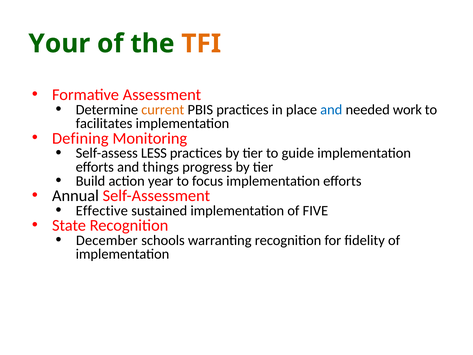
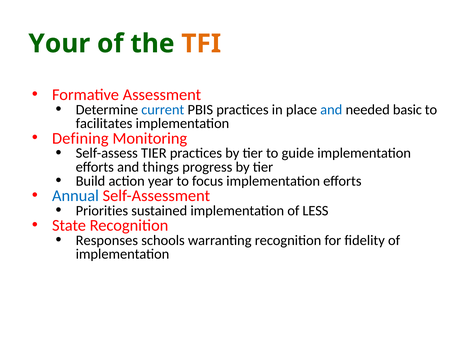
current colour: orange -> blue
work: work -> basic
Self-assess LESS: LESS -> TIER
Annual colour: black -> blue
Effective: Effective -> Priorities
FIVE: FIVE -> LESS
December: December -> Responses
